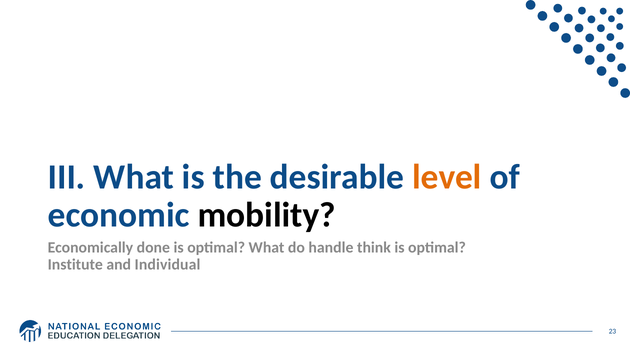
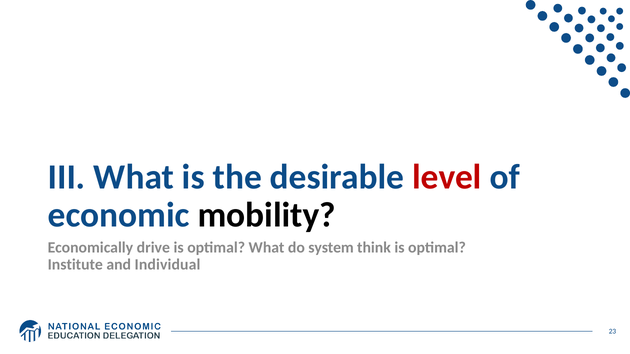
level colour: orange -> red
done: done -> drive
handle: handle -> system
